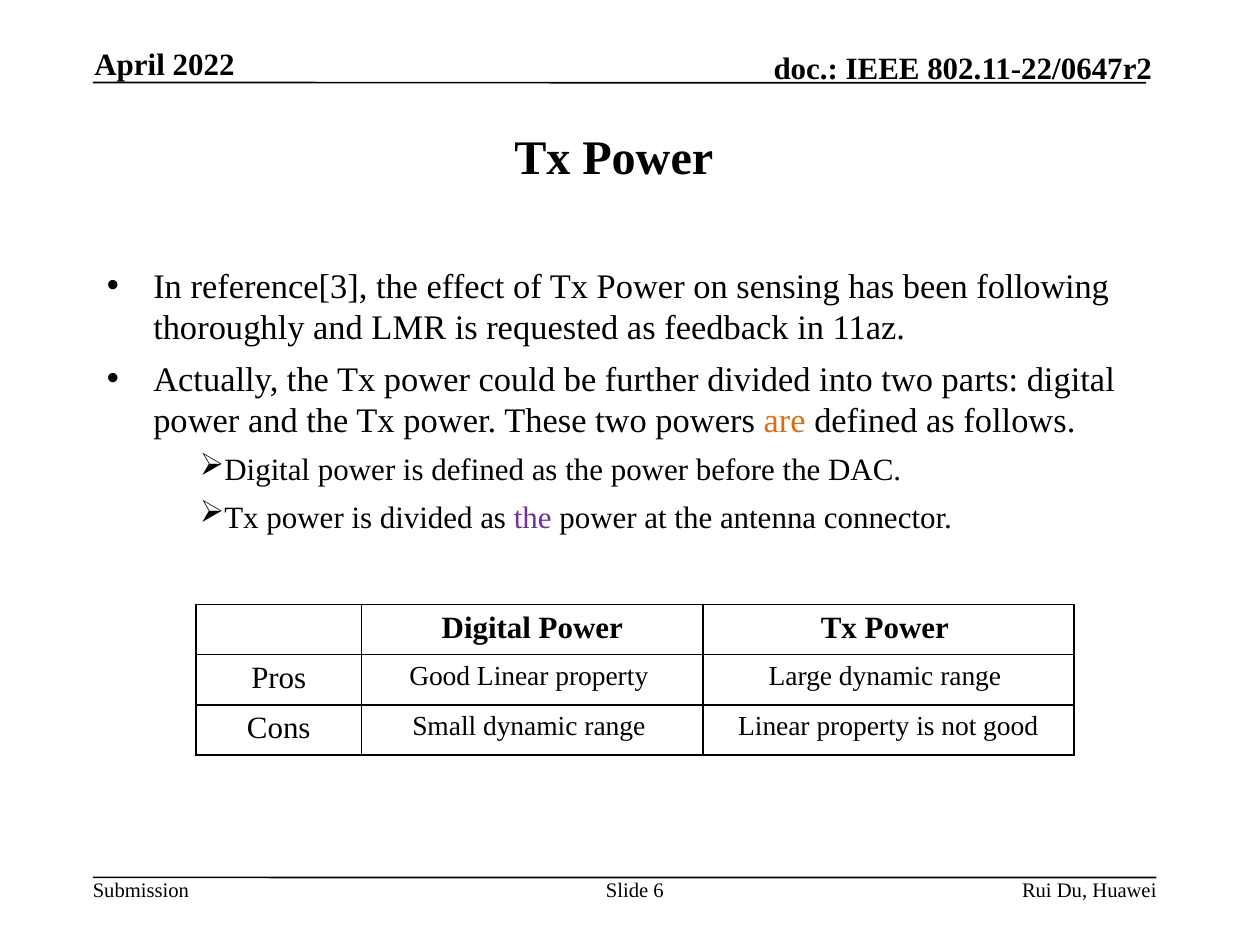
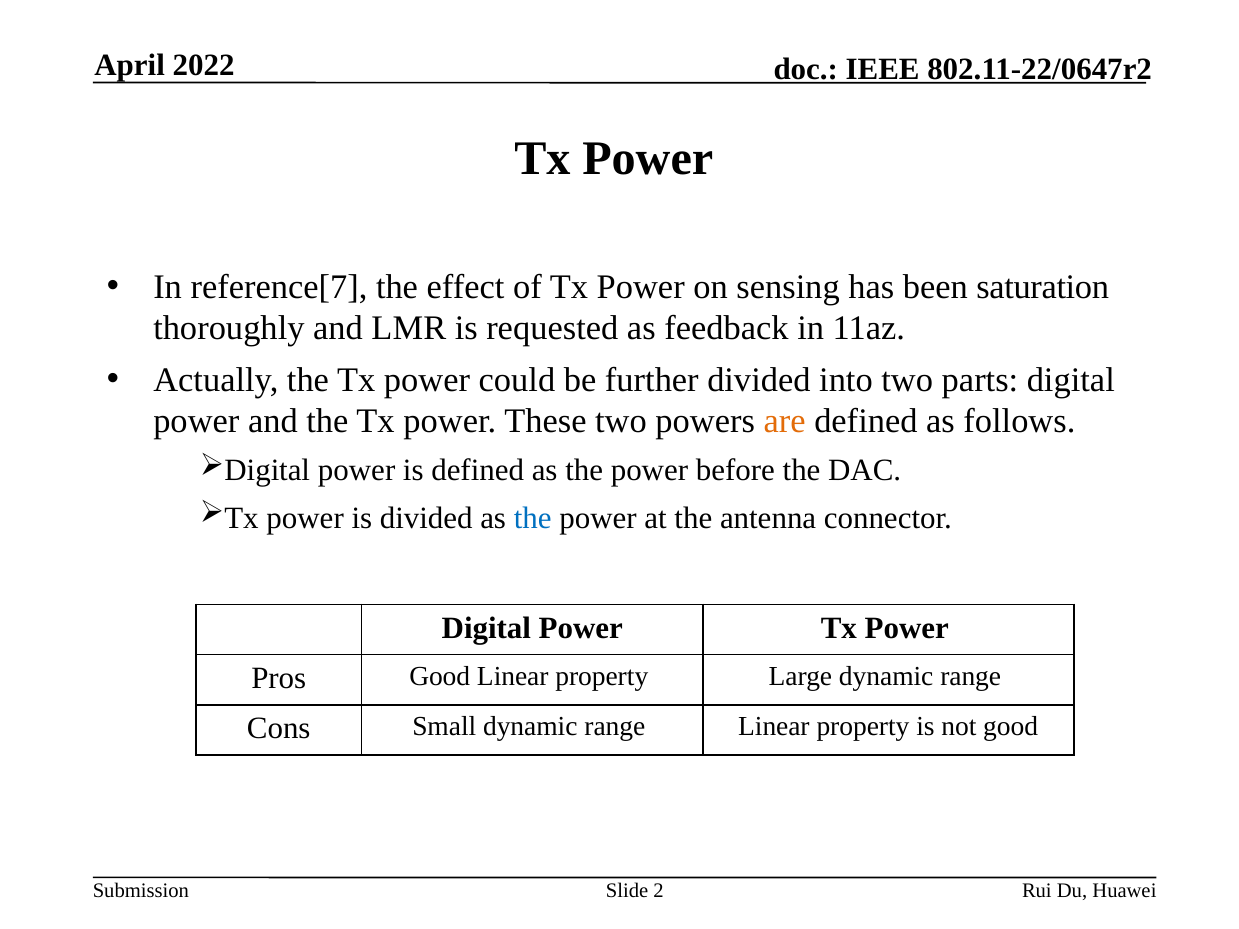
reference[3: reference[3 -> reference[7
following: following -> saturation
the at (533, 518) colour: purple -> blue
6: 6 -> 2
